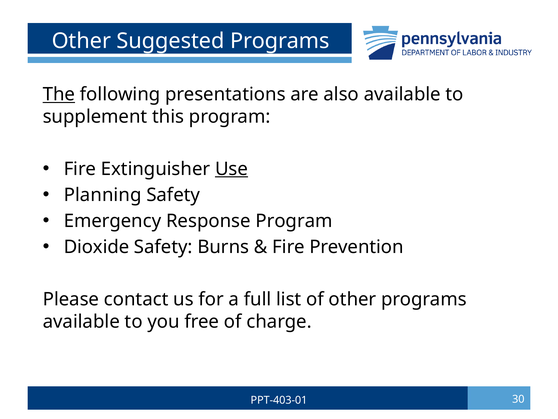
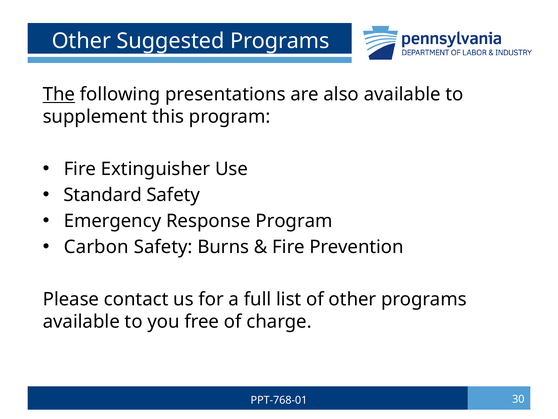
Use underline: present -> none
Planning: Planning -> Standard
Dioxide: Dioxide -> Carbon
PPT-403-01: PPT-403-01 -> PPT-768-01
